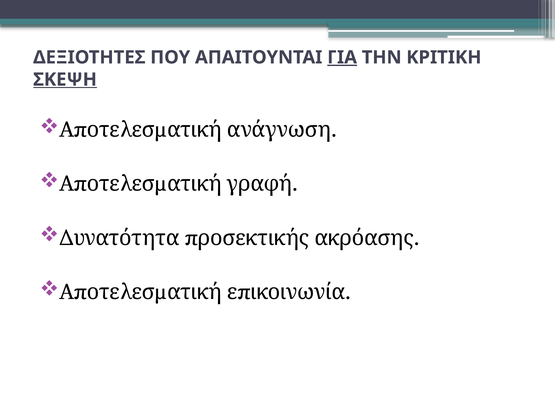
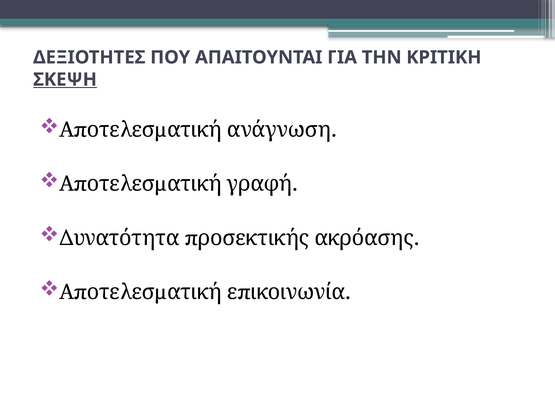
ΓΙΑ underline: present -> none
